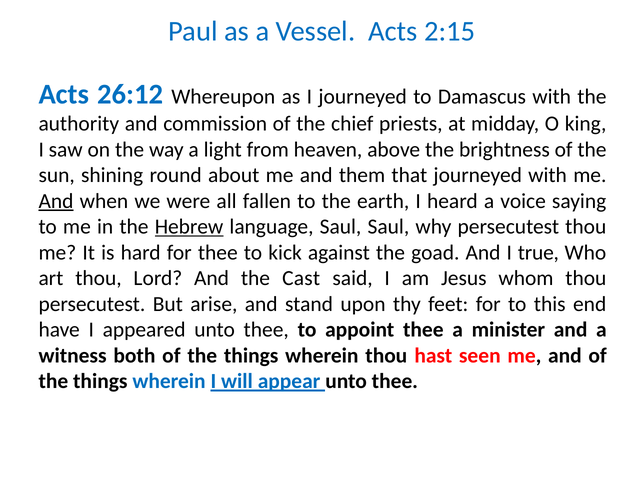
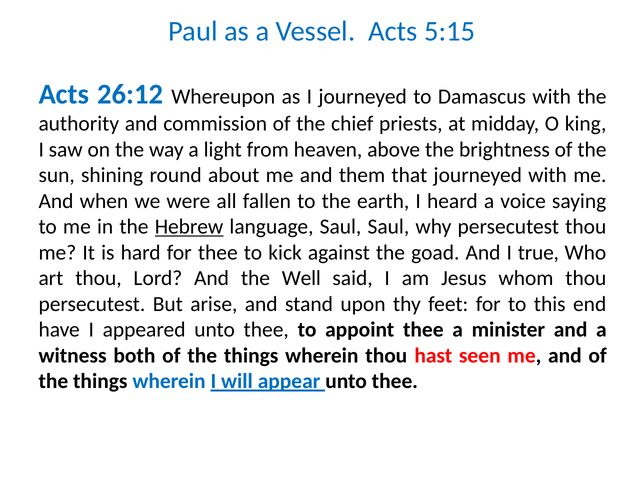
2:15: 2:15 -> 5:15
And at (56, 201) underline: present -> none
Cast: Cast -> Well
